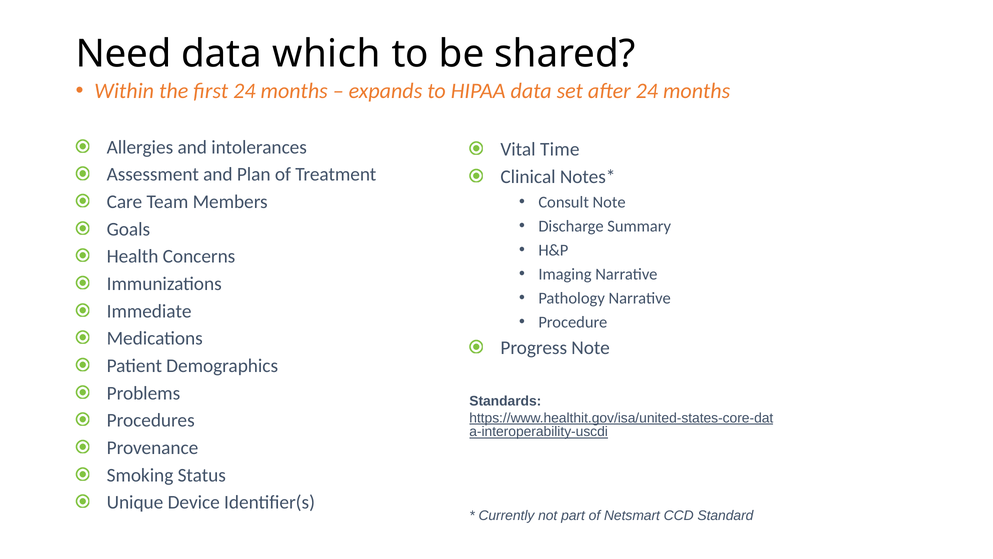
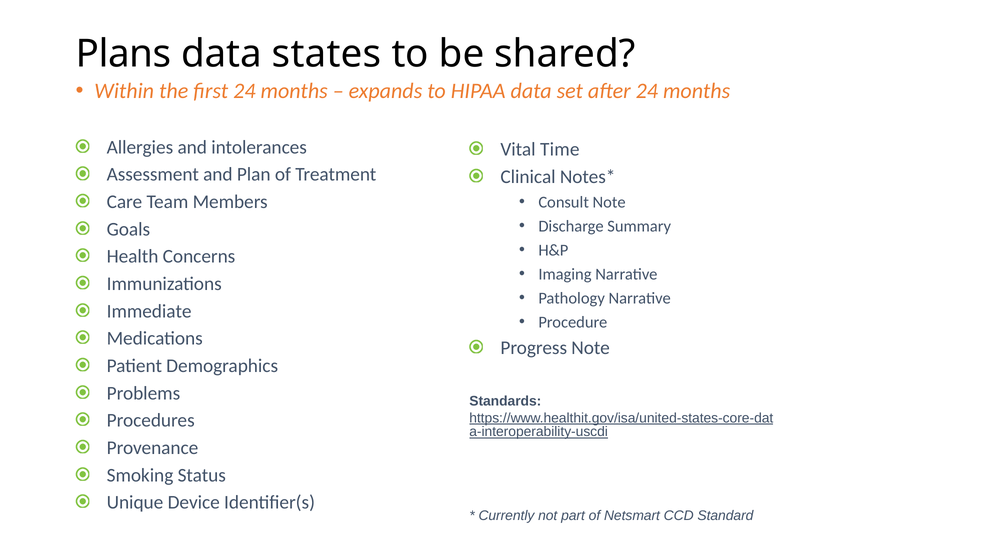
Need: Need -> Plans
which: which -> states
